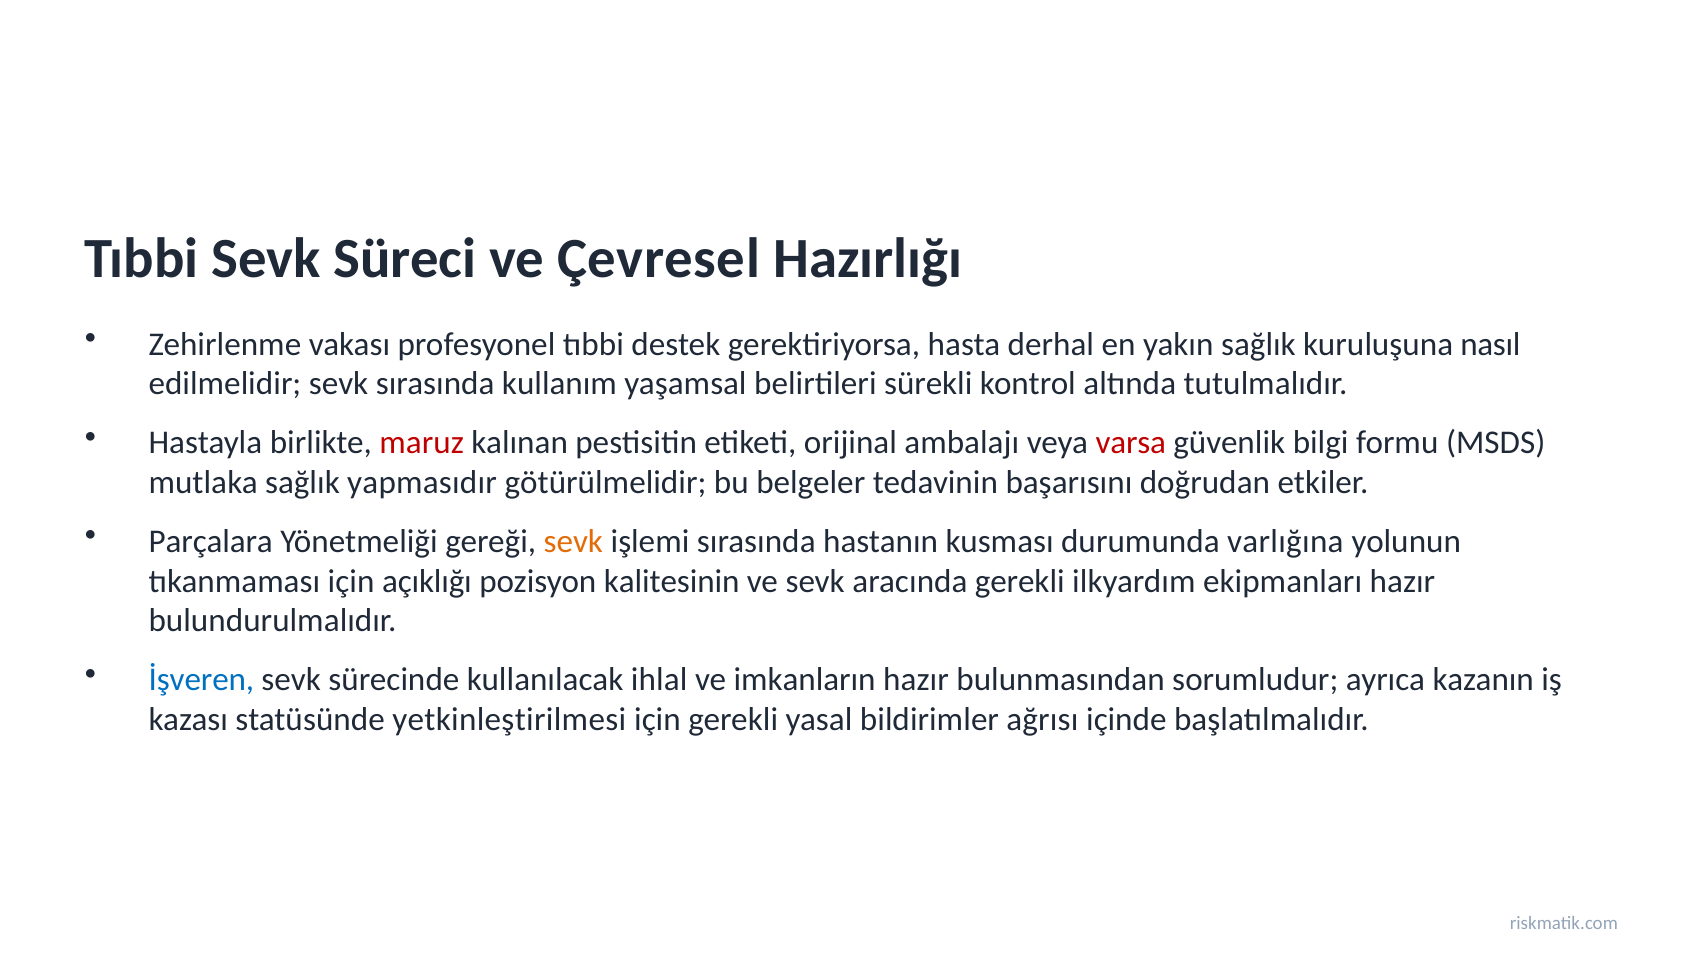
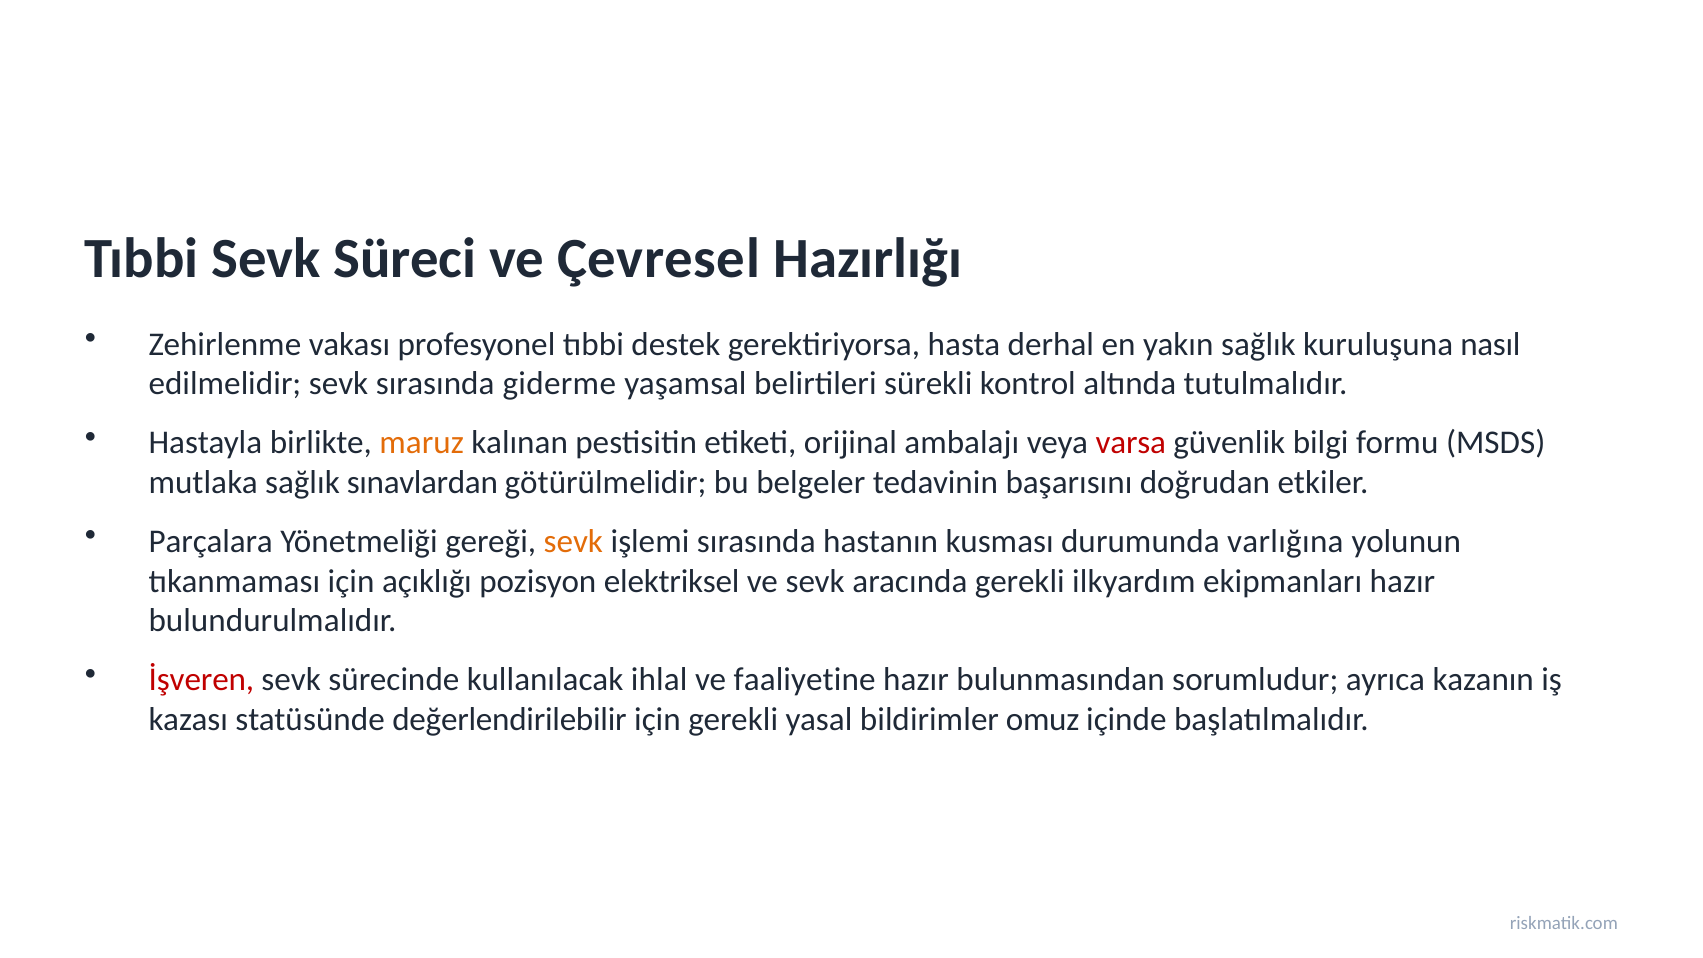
kullanım: kullanım -> giderme
maruz colour: red -> orange
yapmasıdır: yapmasıdır -> sınavlardan
kalitesinin: kalitesinin -> elektriksel
İşveren colour: blue -> red
imkanların: imkanların -> faaliyetine
yetkinleştirilmesi: yetkinleştirilmesi -> değerlendirilebilir
ağrısı: ağrısı -> omuz
